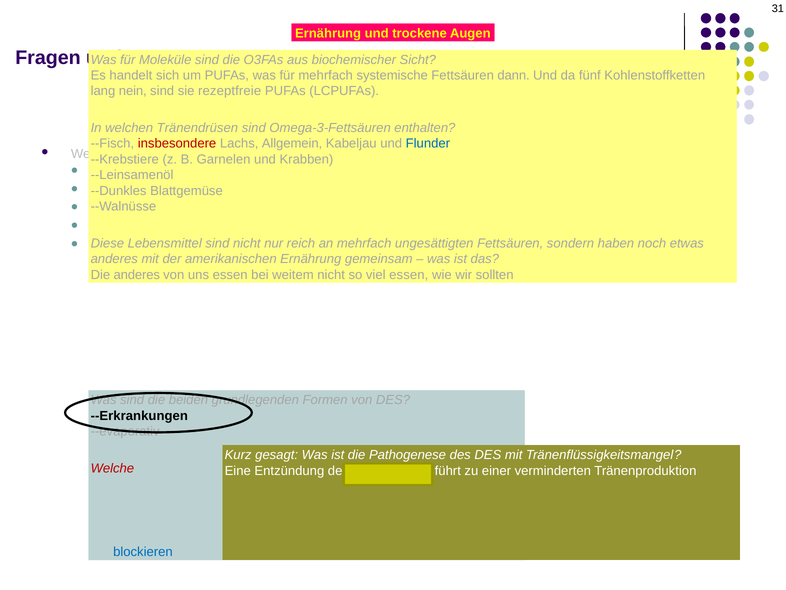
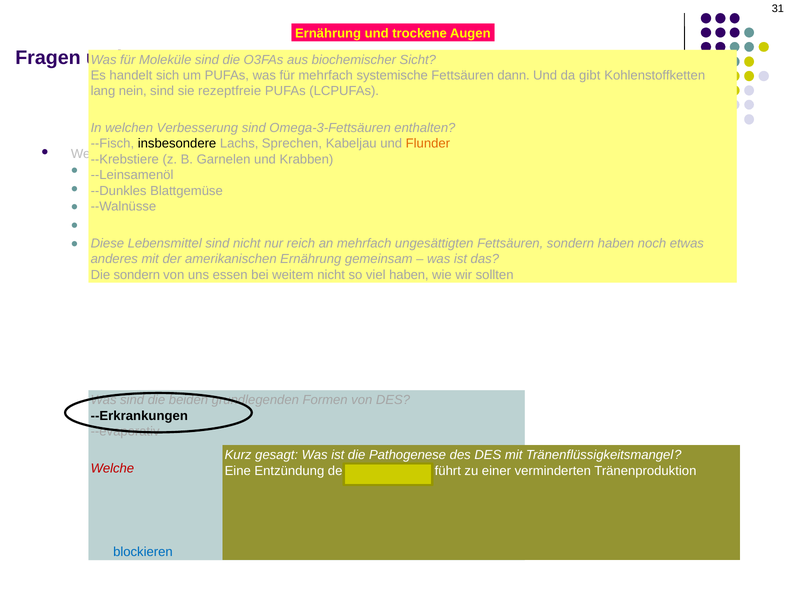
da fünf: fünf -> gibt
welchen Tränendrüsen: Tränendrüsen -> Verbesserung
insbesondere colour: red -> black
Lachs Allgemein: Allgemein -> Sprechen
Flunder colour: blue -> orange
Die anderes: anderes -> sondern
viel essen: essen -> haben
